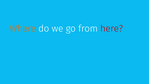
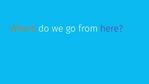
here colour: red -> purple
